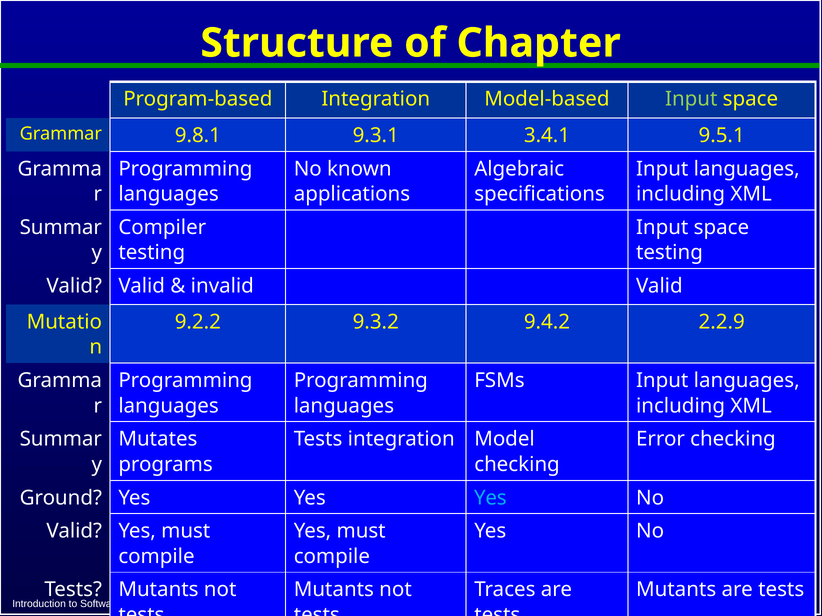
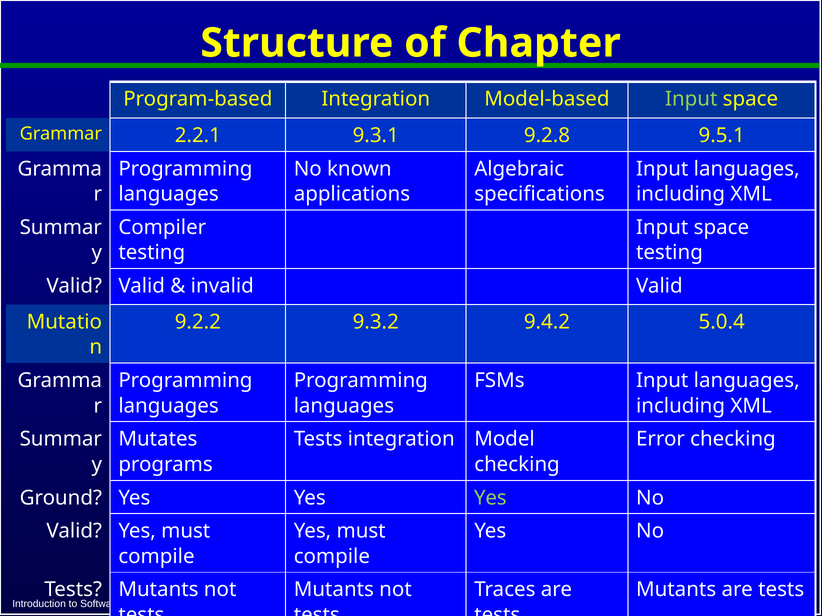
9.8.1: 9.8.1 -> 2.2.1
3.4.1: 3.4.1 -> 9.2.8
2.2.9: 2.2.9 -> 5.0.4
Yes at (490, 498) colour: light blue -> light green
